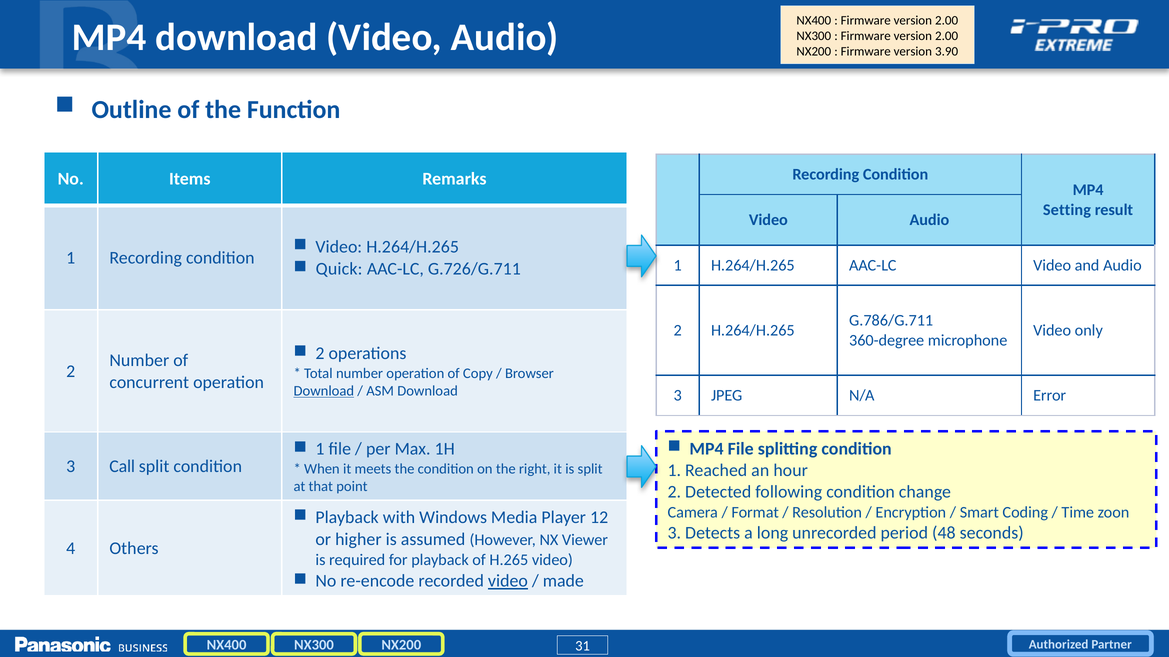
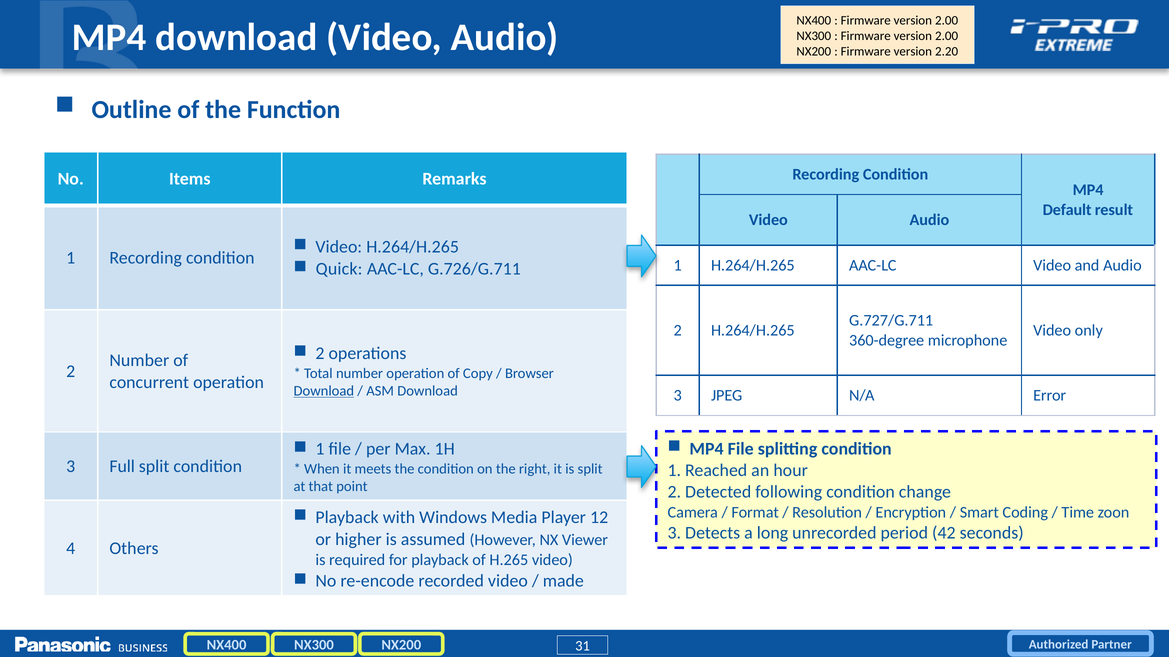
3.90: 3.90 -> 2.20
Setting: Setting -> Default
G.786/G.711: G.786/G.711 -> G.727/G.711
Call: Call -> Full
48: 48 -> 42
video at (508, 582) underline: present -> none
